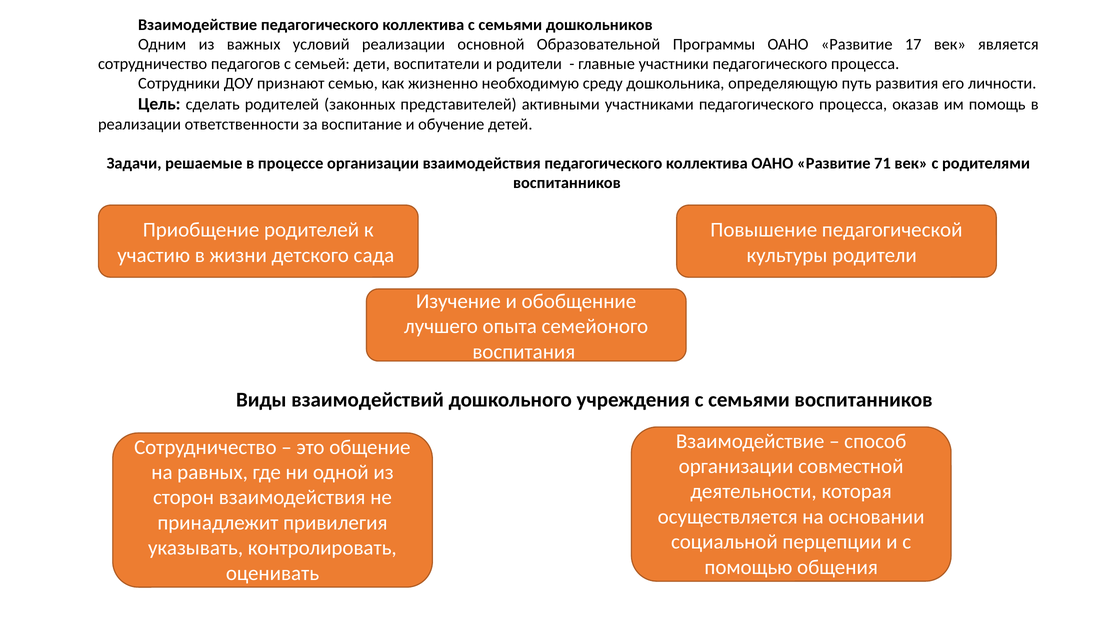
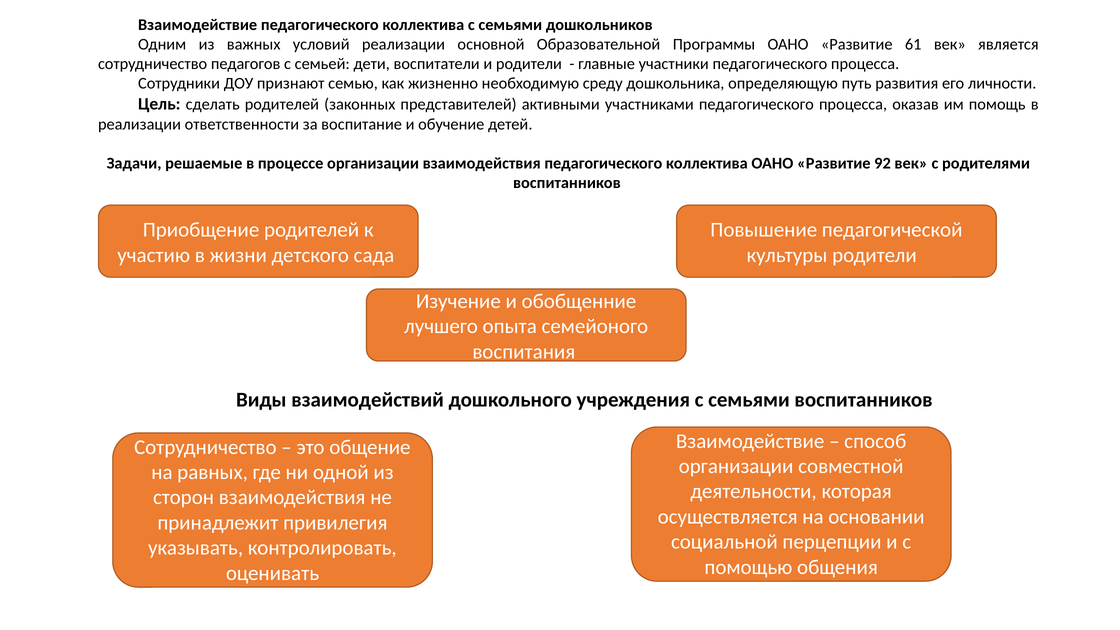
17: 17 -> 61
71: 71 -> 92
